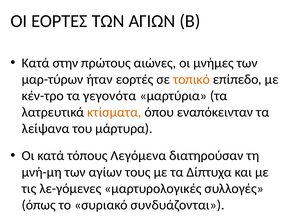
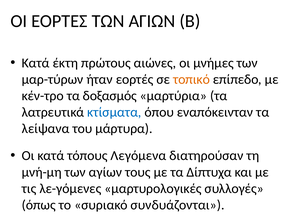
στην: στην -> έκτη
γεγονότα: γεγονότα -> δοξασμός
κτίσματα colour: orange -> blue
